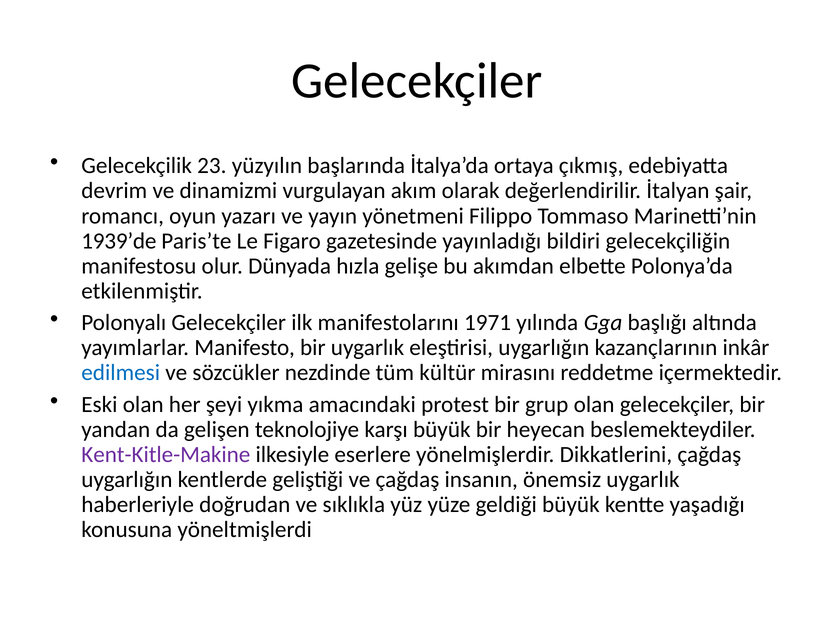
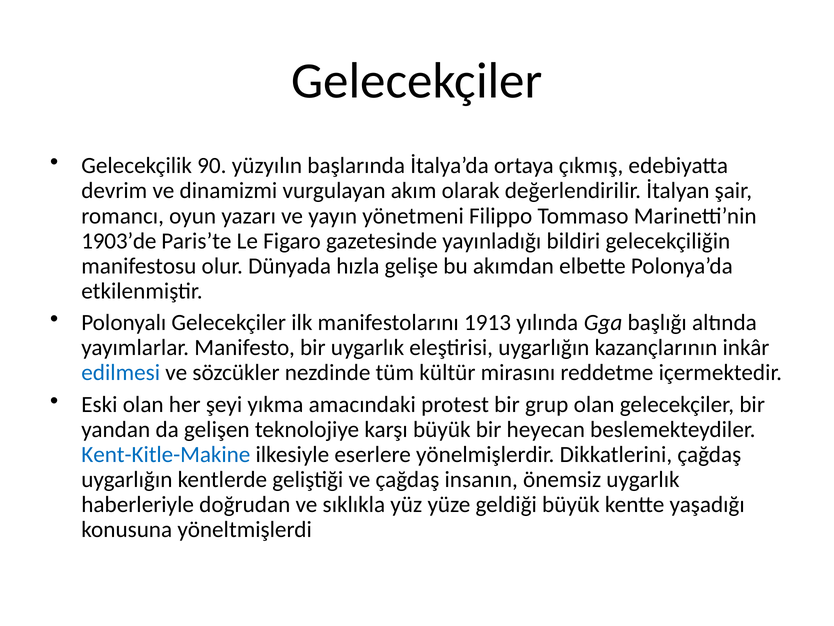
23: 23 -> 90
1939’de: 1939’de -> 1903’de
1971: 1971 -> 1913
Kent-Kitle-Makine colour: purple -> blue
